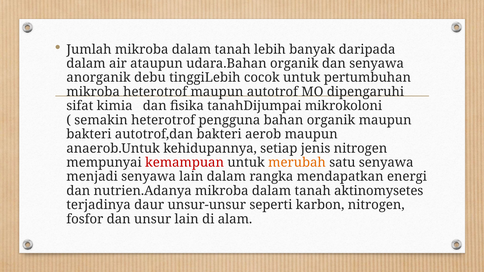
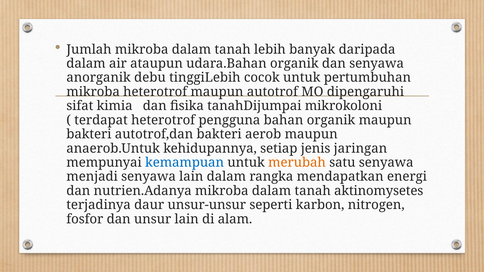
semakin: semakin -> terdapat
jenis nitrogen: nitrogen -> jaringan
kemampuan colour: red -> blue
